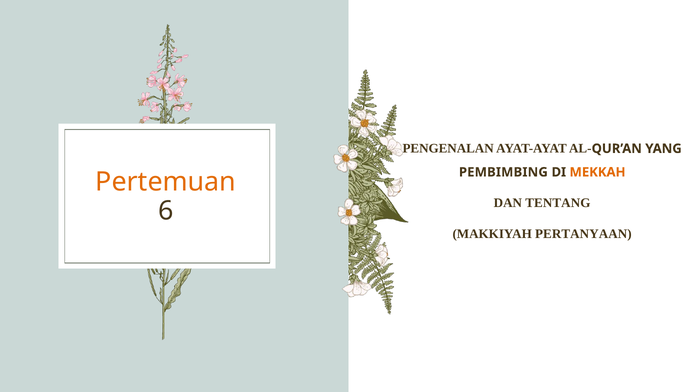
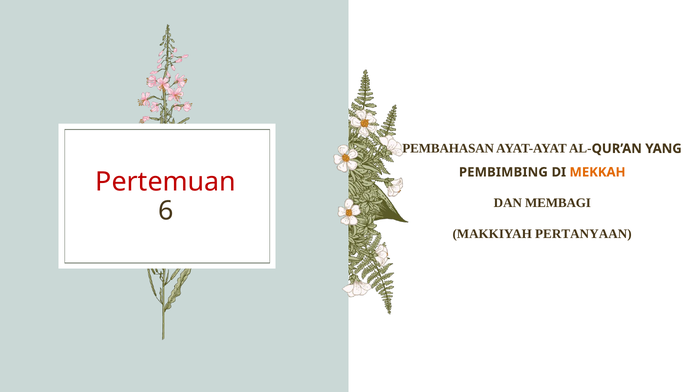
PENGENALAN: PENGENALAN -> PEMBAHASAN
Pertemuan colour: orange -> red
TENTANG: TENTANG -> MEMBAGI
